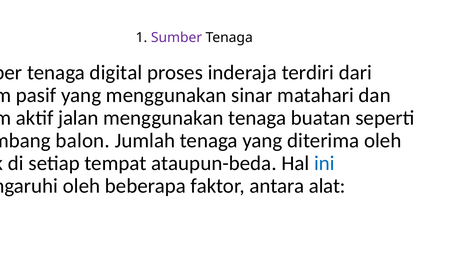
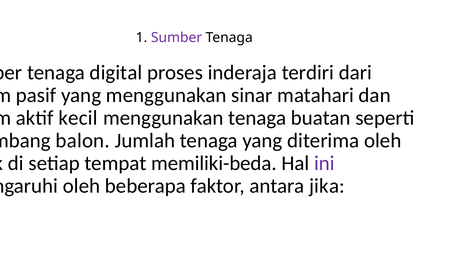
jalan: jalan -> kecil
ataupun-beda: ataupun-beda -> memiliki-beda
ini colour: blue -> purple
alat: alat -> jika
